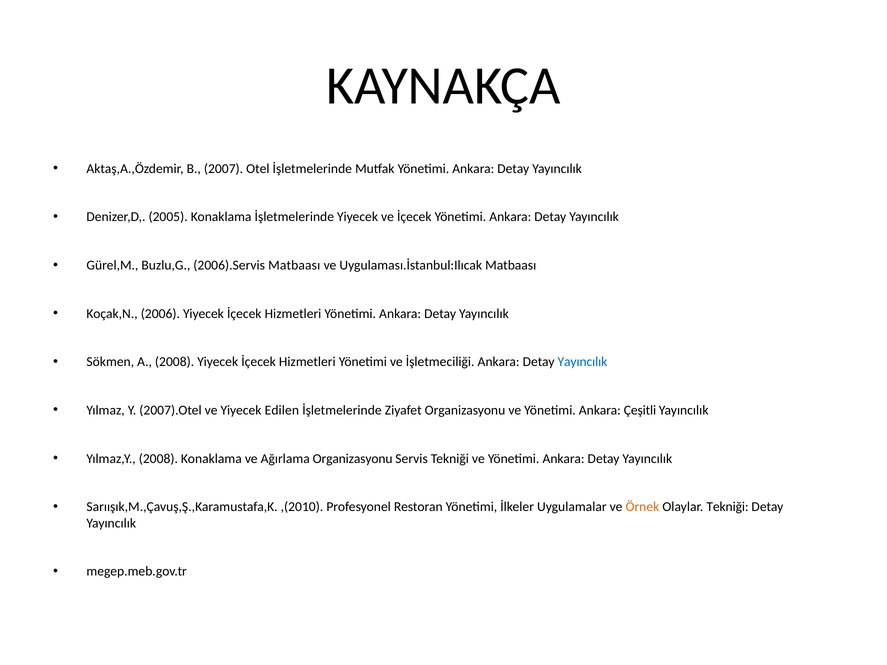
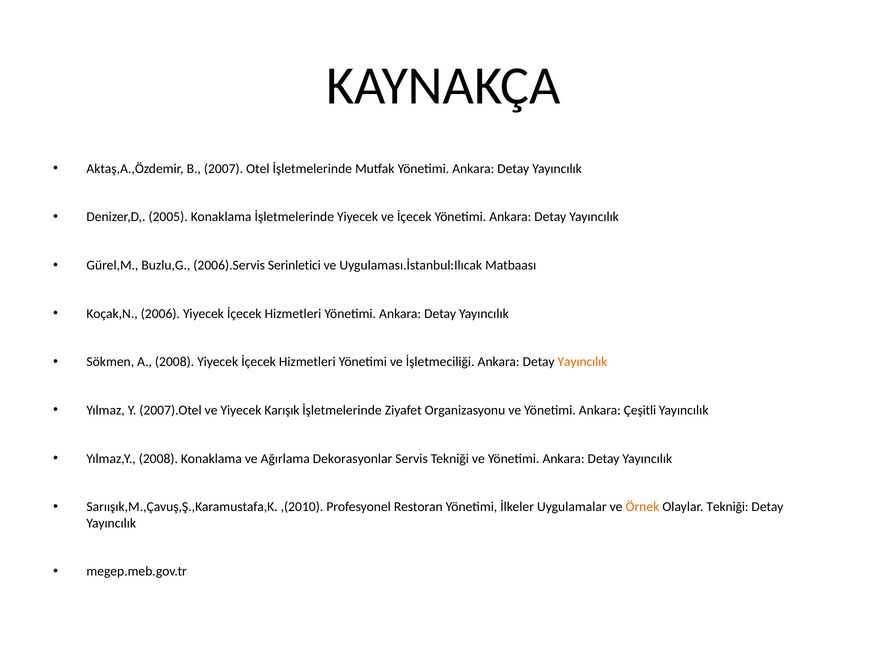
2006).Servis Matbaası: Matbaası -> Serinletici
Yayıncılık at (582, 362) colour: blue -> orange
Edilen: Edilen -> Karışık
Ağırlama Organizasyonu: Organizasyonu -> Dekorasyonlar
